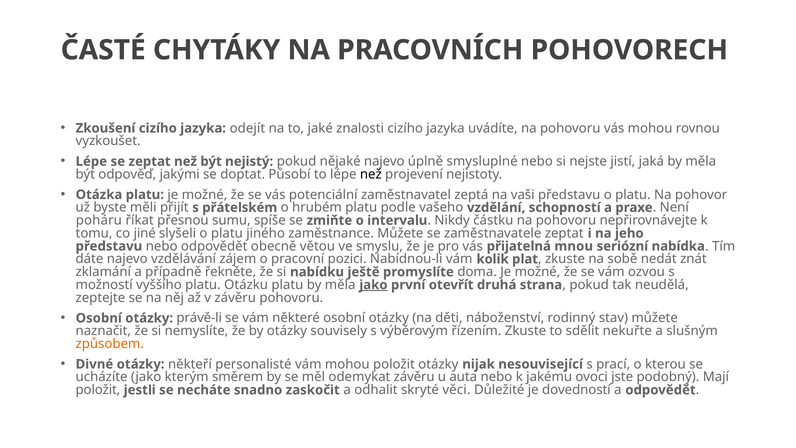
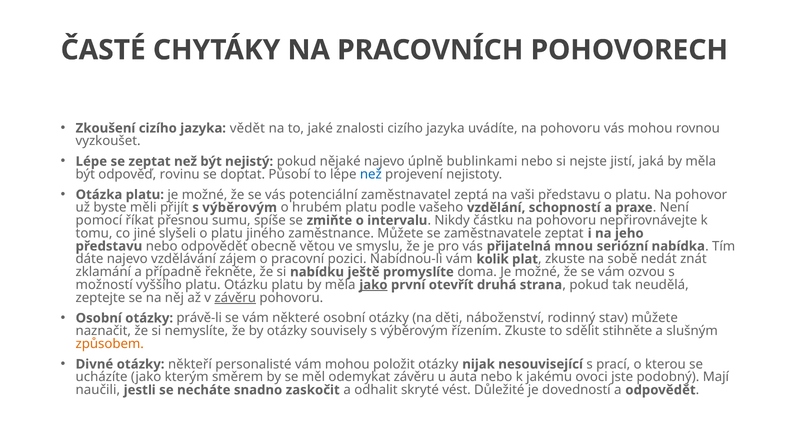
odejít: odejít -> vědět
smysluplné: smysluplné -> bublinkami
jakými: jakými -> rovinu
než at (371, 174) colour: black -> blue
přijít s přátelském: přátelském -> výběrovým
poháru: poháru -> pomocí
závěru at (235, 298) underline: none -> present
nekuřte: nekuřte -> stihněte
položit at (98, 390): položit -> naučili
věci: věci -> vést
